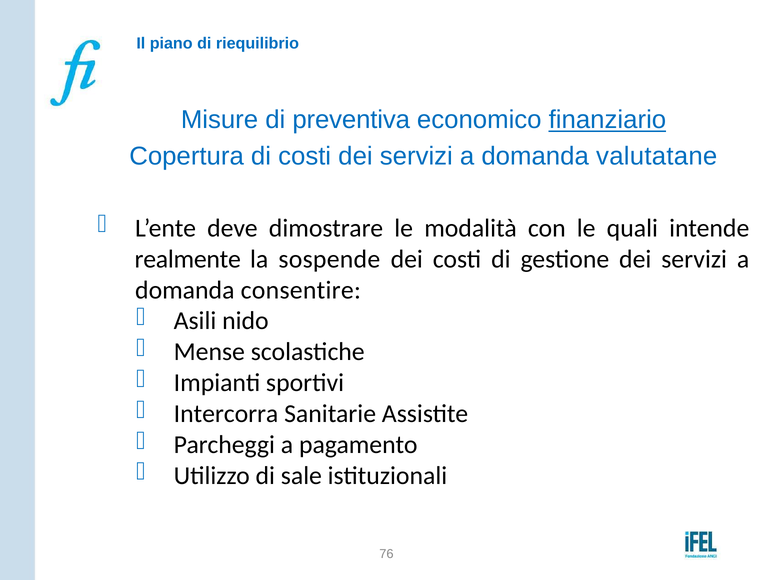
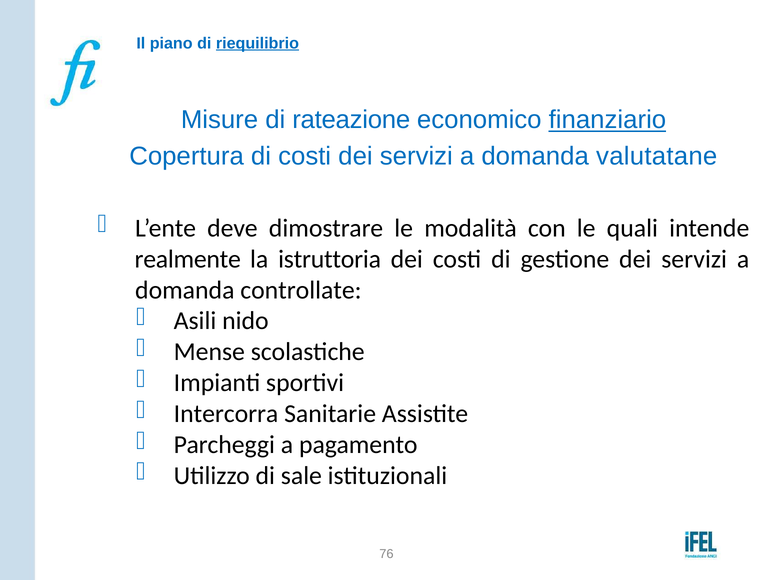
riequilibrio underline: none -> present
preventiva: preventiva -> rateazione
sospende: sospende -> istruttoria
consentire: consentire -> controllate
